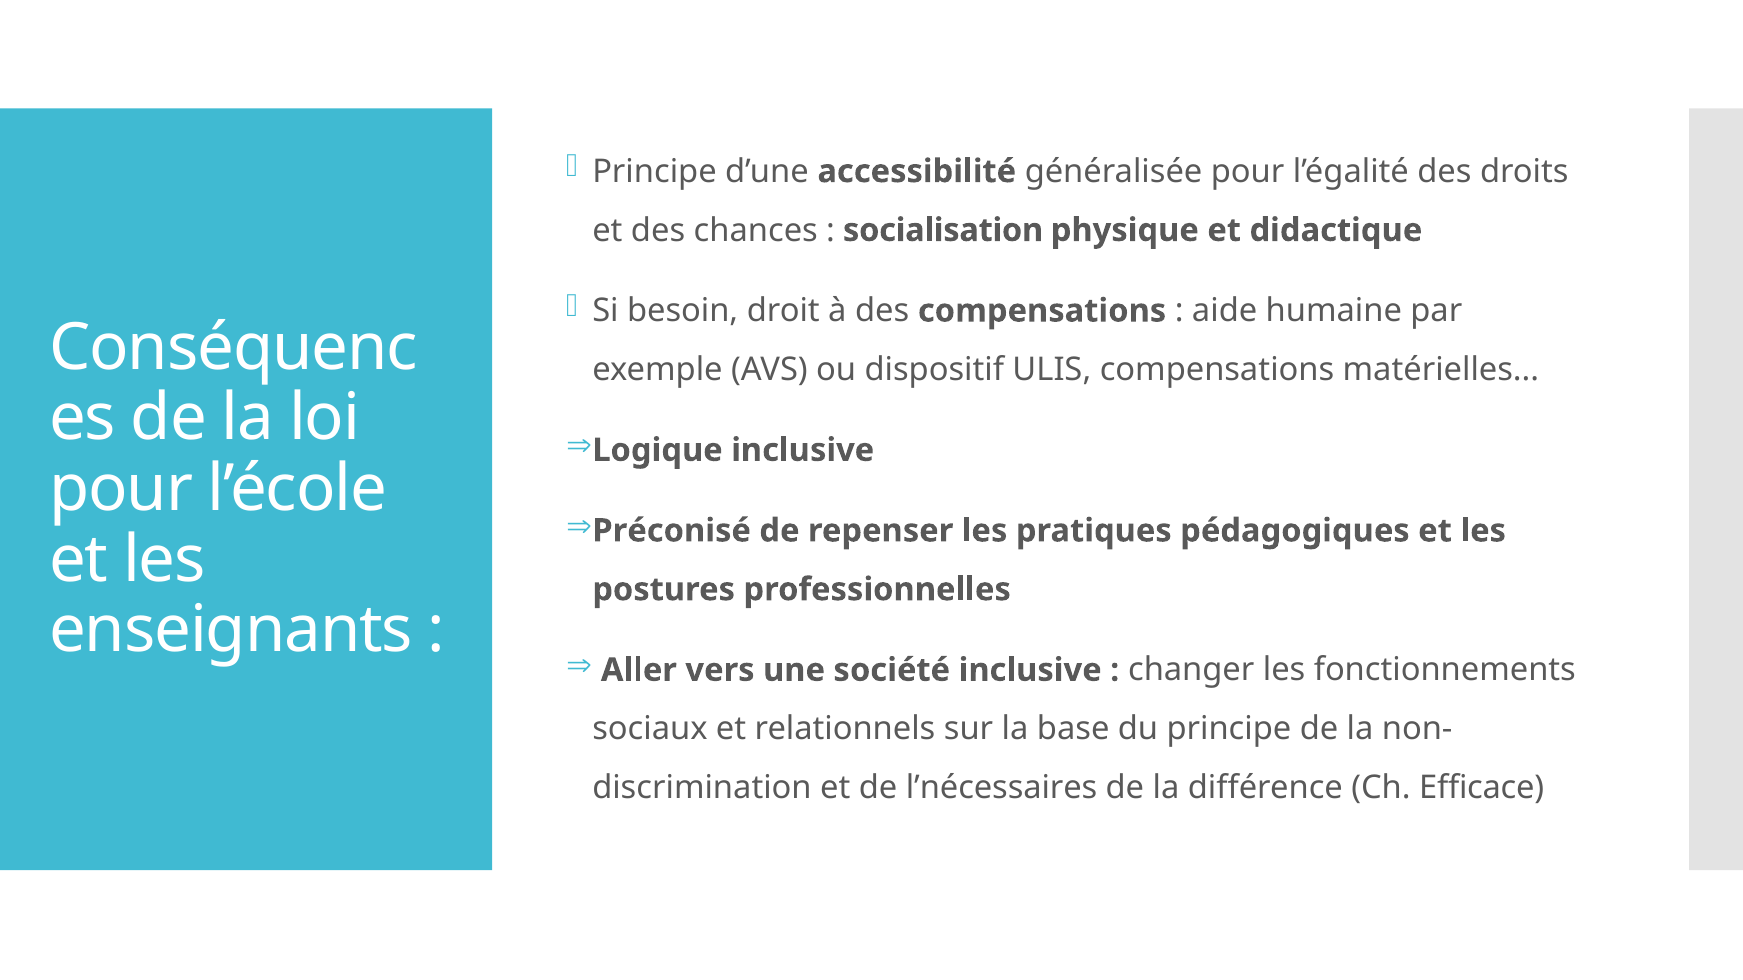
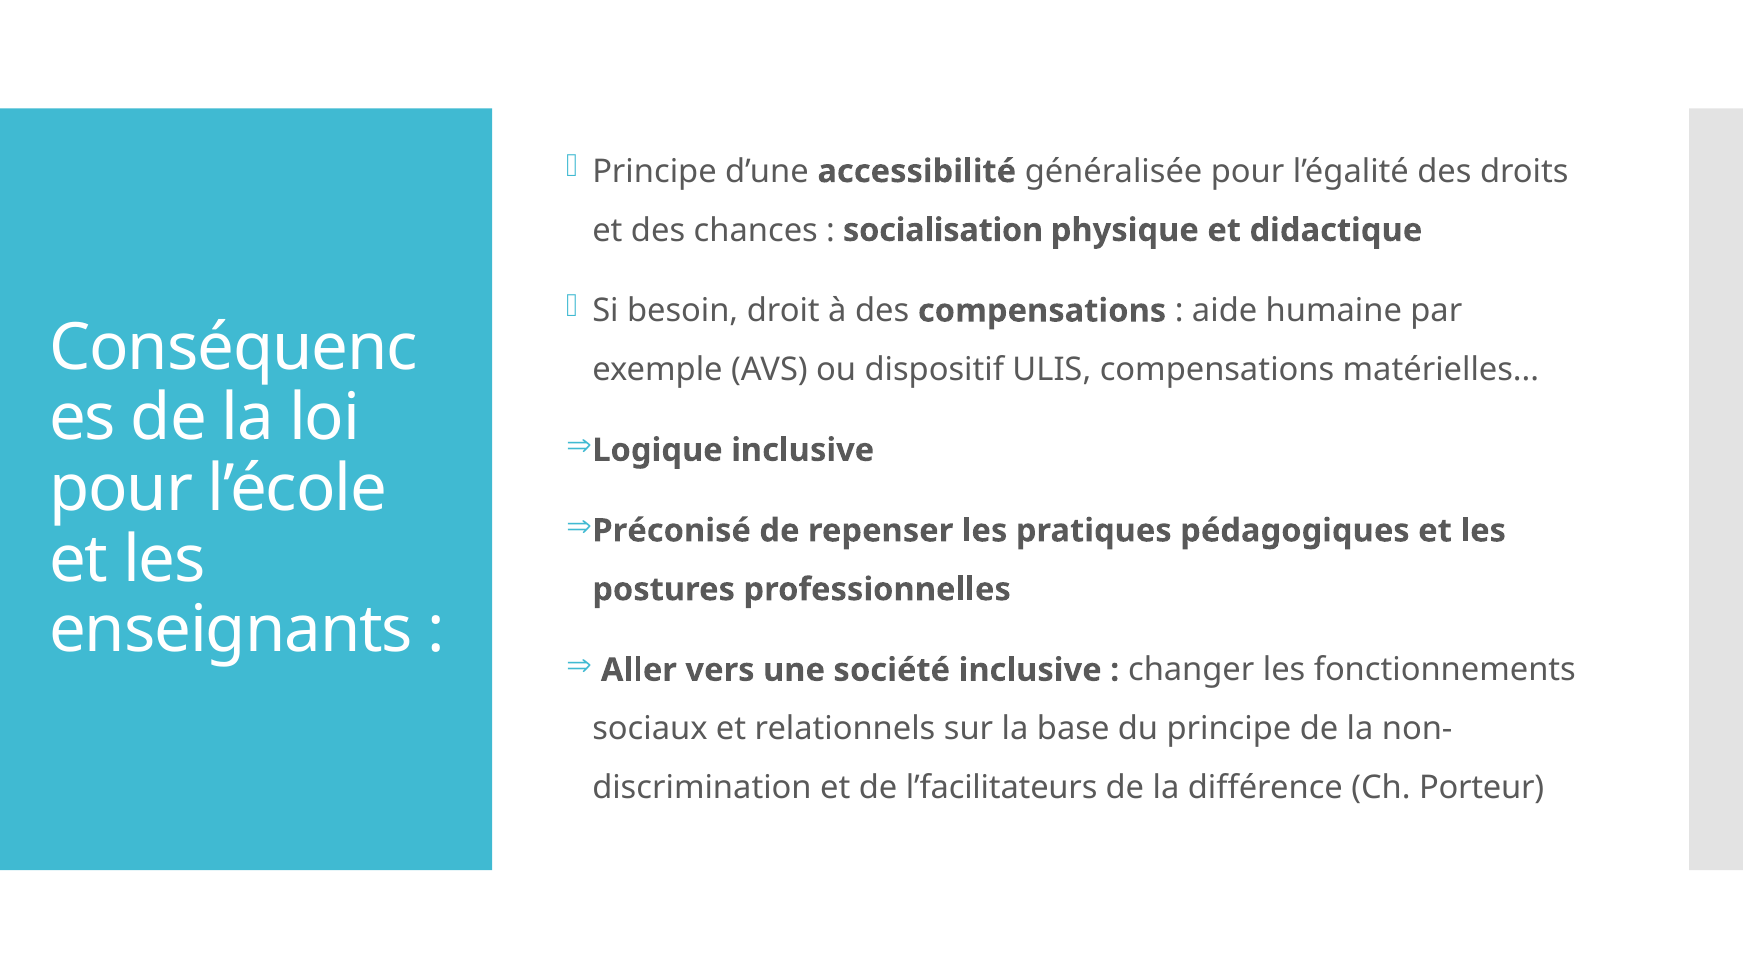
l’nécessaires: l’nécessaires -> l’facilitateurs
Efficace: Efficace -> Porteur
